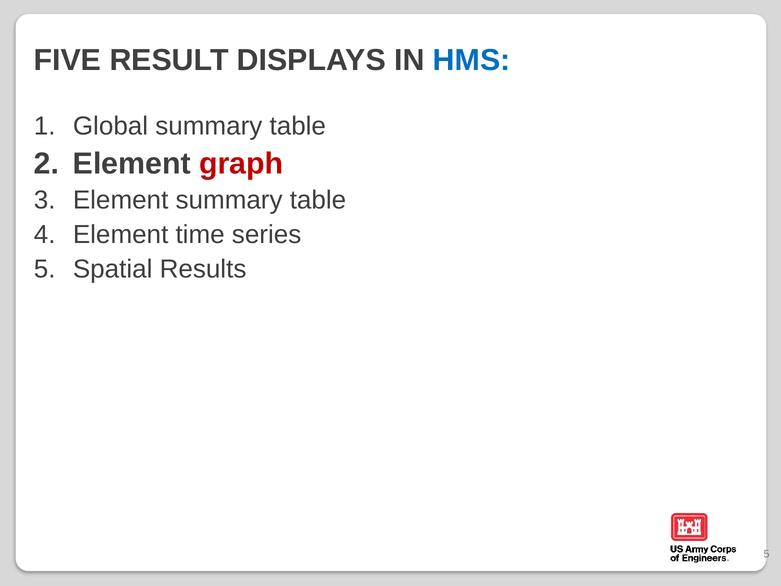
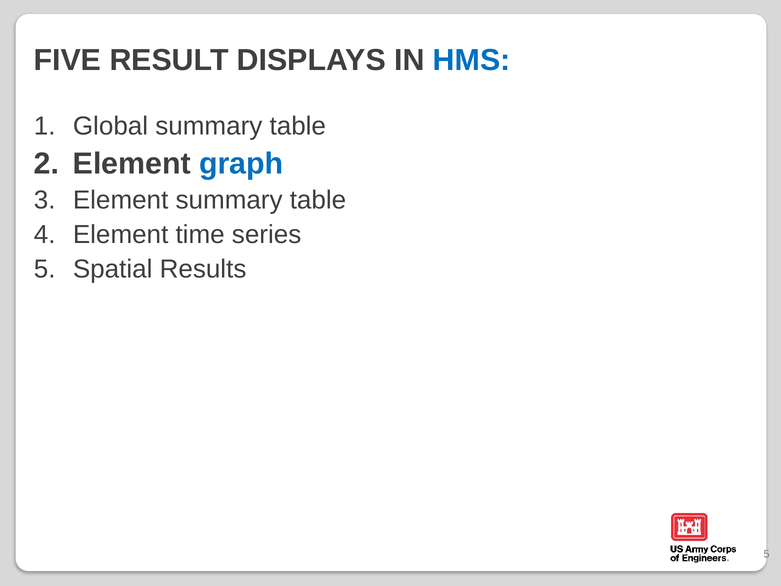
graph colour: red -> blue
